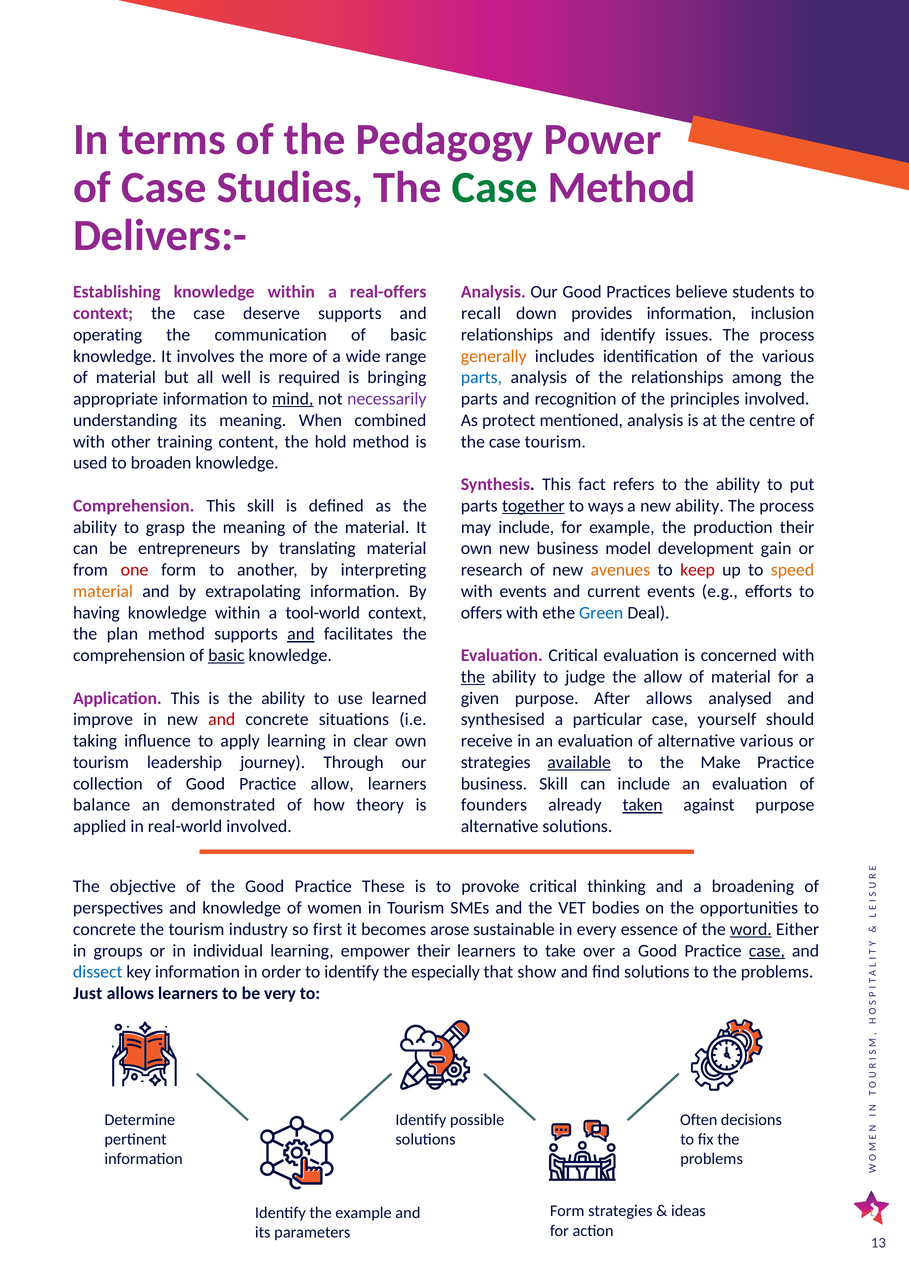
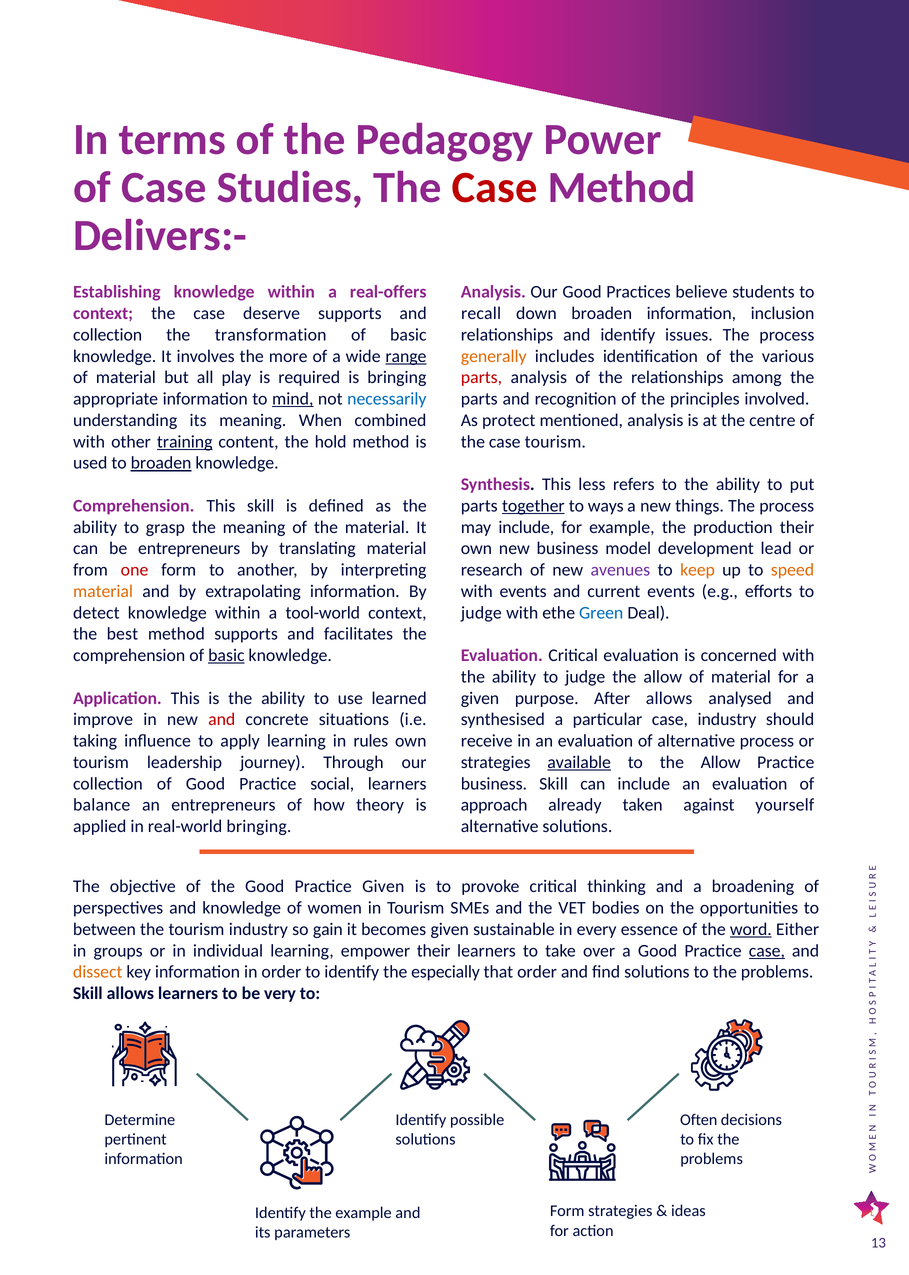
Case at (495, 188) colour: green -> red
down provides: provides -> broaden
operating at (108, 335): operating -> collection
communication: communication -> transformation
range underline: none -> present
well: well -> play
parts at (481, 378) colour: blue -> red
necessarily colour: purple -> blue
training underline: none -> present
broaden at (161, 463) underline: none -> present
fact: fact -> less
new ability: ability -> things
gain: gain -> lead
avenues colour: orange -> purple
keep colour: red -> orange
having: having -> detect
offers at (482, 613): offers -> judge
plan: plan -> best
and at (301, 634) underline: present -> none
the at (473, 677) underline: present -> none
case yourself: yourself -> industry
clear: clear -> rules
alternative various: various -> process
to the Make: Make -> Allow
Practice allow: allow -> social
an demonstrated: demonstrated -> entrepreneurs
founders: founders -> approach
taken underline: present -> none
against purpose: purpose -> yourself
real-world involved: involved -> bringing
Practice These: These -> Given
concrete at (104, 929): concrete -> between
first: first -> gain
becomes arose: arose -> given
dissect colour: blue -> orange
that show: show -> order
Just at (88, 994): Just -> Skill
